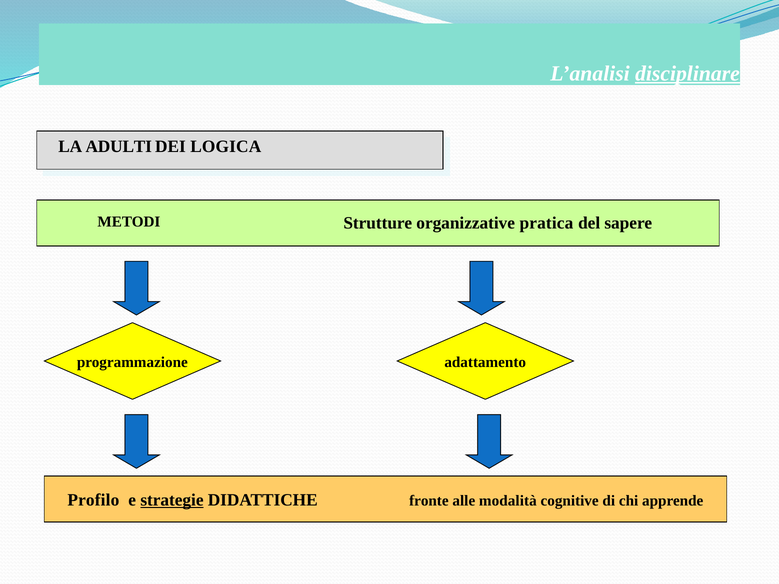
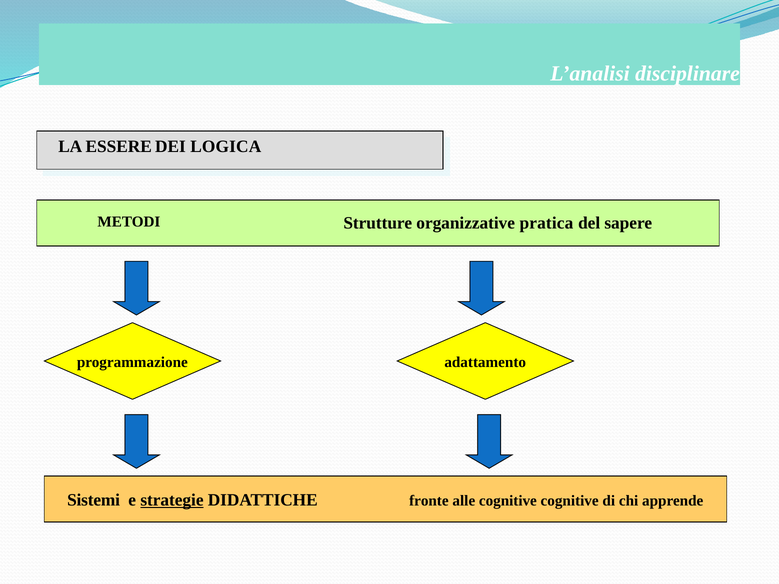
disciplinare underline: present -> none
ADULTI: ADULTI -> ESSERE
Profilo: Profilo -> Sistemi
alle modalità: modalità -> cognitive
